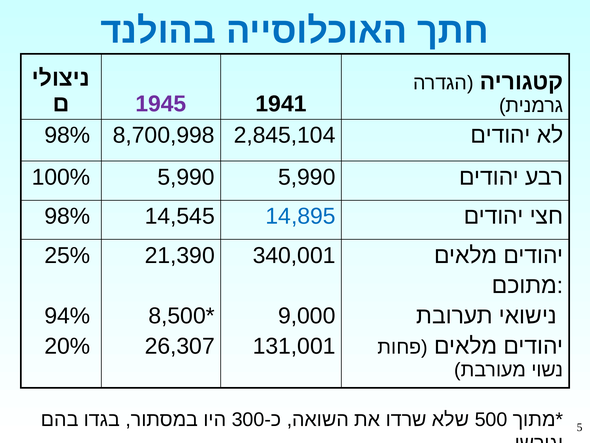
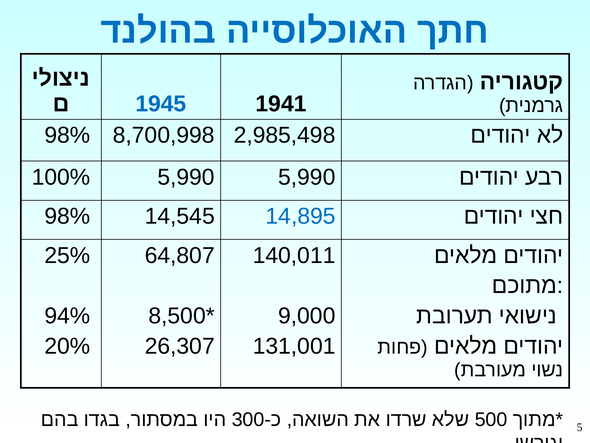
1945 colour: purple -> blue
2,845,104: 2,845,104 -> 2,985,498
21,390: 21,390 -> 64,807
340,001: 340,001 -> 140,011
